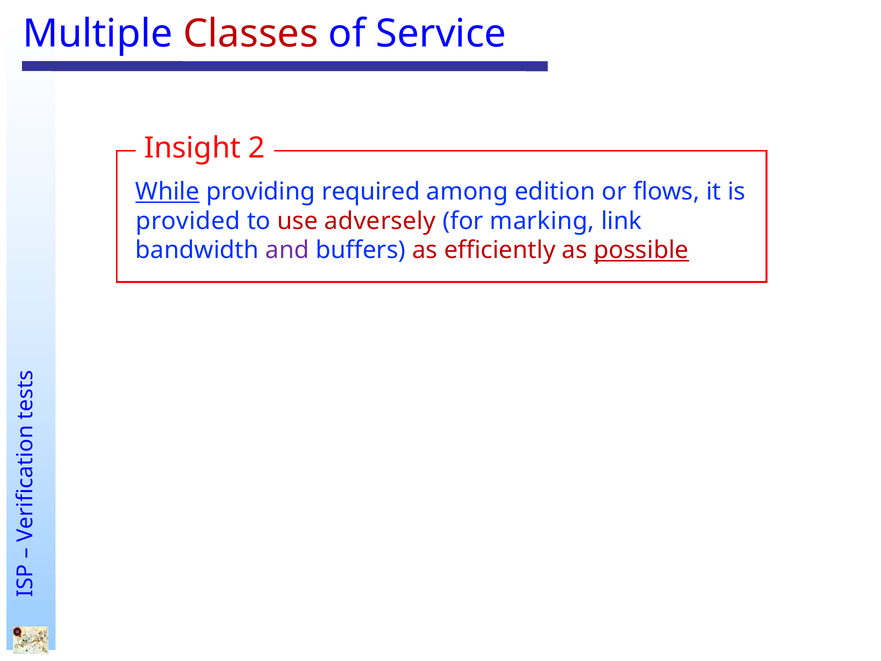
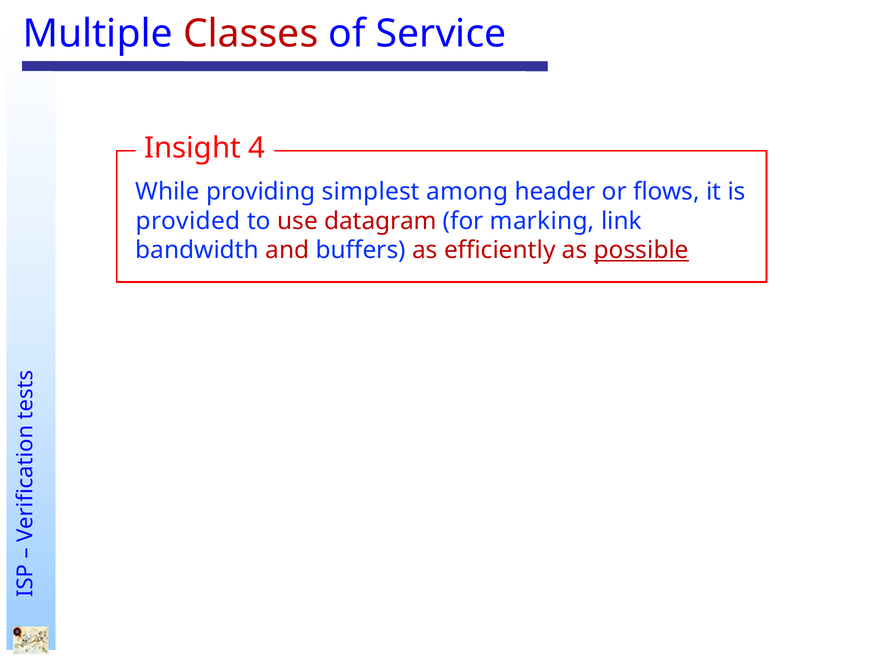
2: 2 -> 4
While underline: present -> none
required: required -> simplest
edition: edition -> header
adversely: adversely -> datagram
and colour: purple -> red
